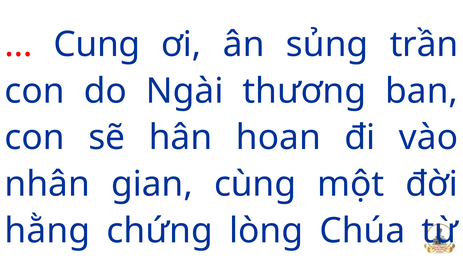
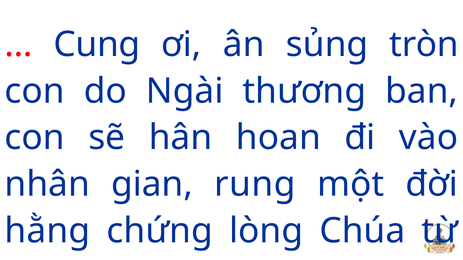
trần: trần -> tròn
cùng: cùng -> rung
